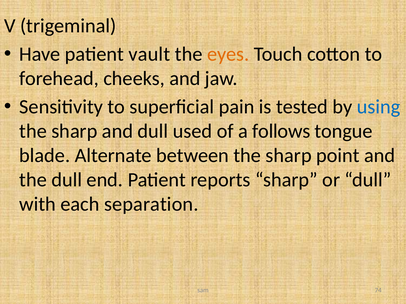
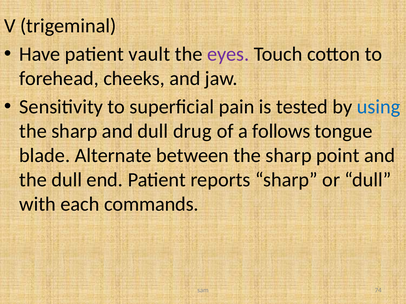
eyes colour: orange -> purple
used: used -> drug
separation: separation -> commands
